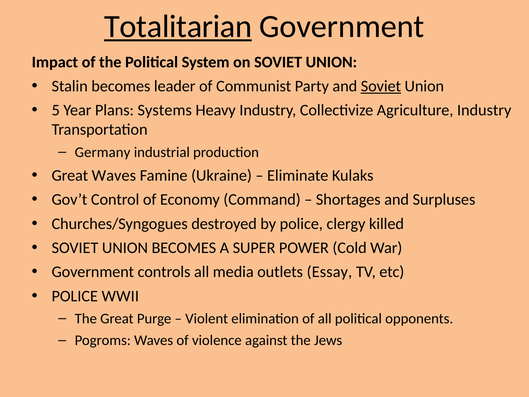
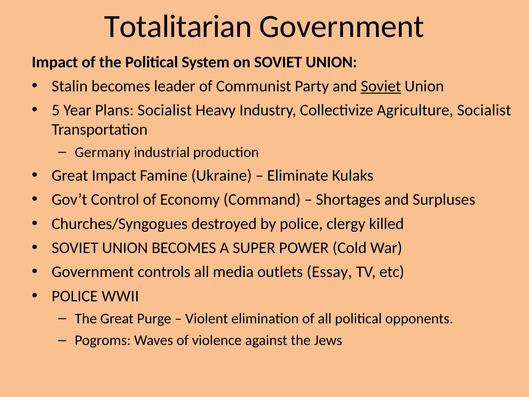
Totalitarian underline: present -> none
Plans Systems: Systems -> Socialist
Agriculture Industry: Industry -> Socialist
Great Waves: Waves -> Impact
